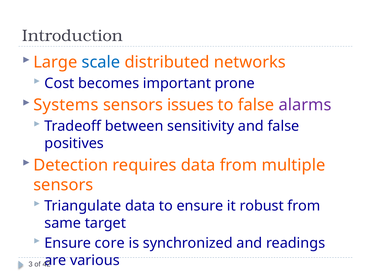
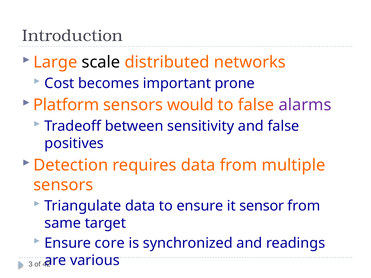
scale colour: blue -> black
Systems: Systems -> Platform
issues: issues -> would
robust: robust -> sensor
